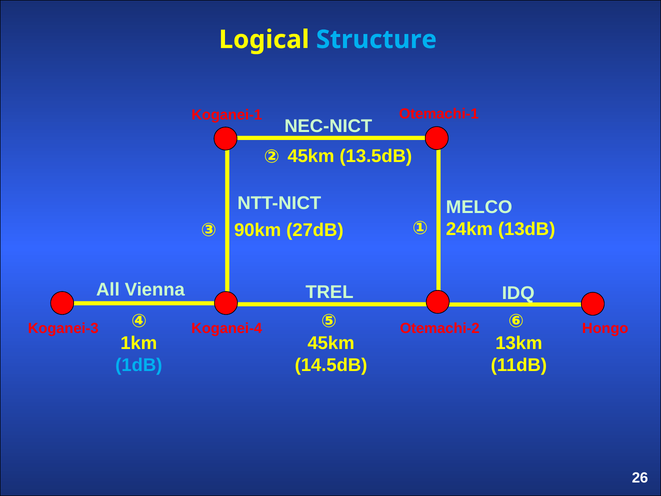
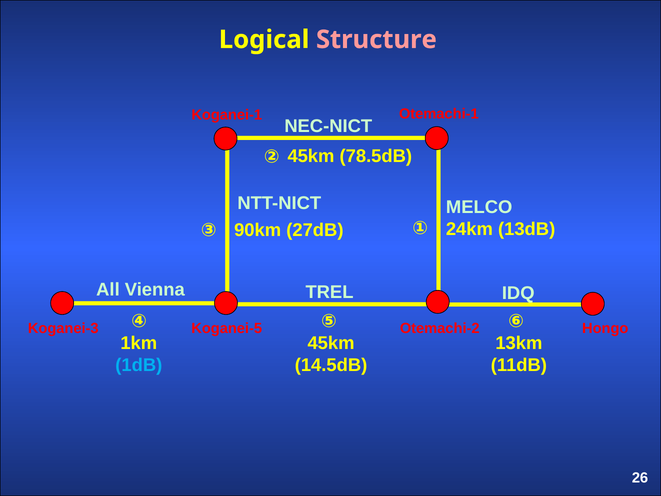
Structure colour: light blue -> pink
13.5dB: 13.5dB -> 78.5dB
Koganei-4: Koganei-4 -> Koganei-5
